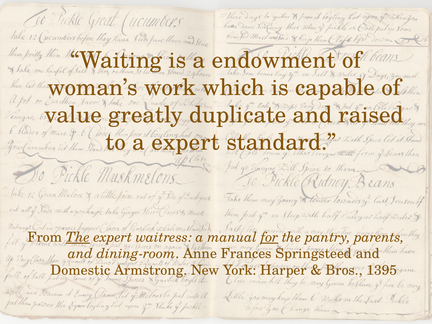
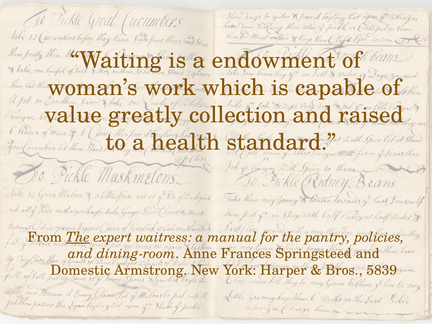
duplicate: duplicate -> collection
a expert: expert -> health
for underline: present -> none
parents: parents -> policies
1395: 1395 -> 5839
